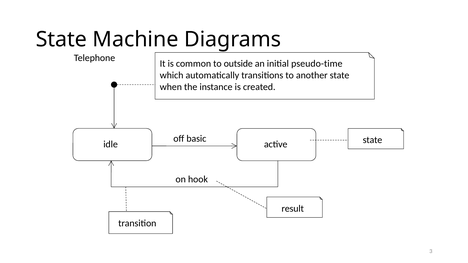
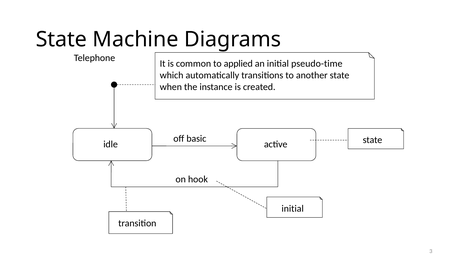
outside: outside -> applied
result at (293, 209): result -> initial
